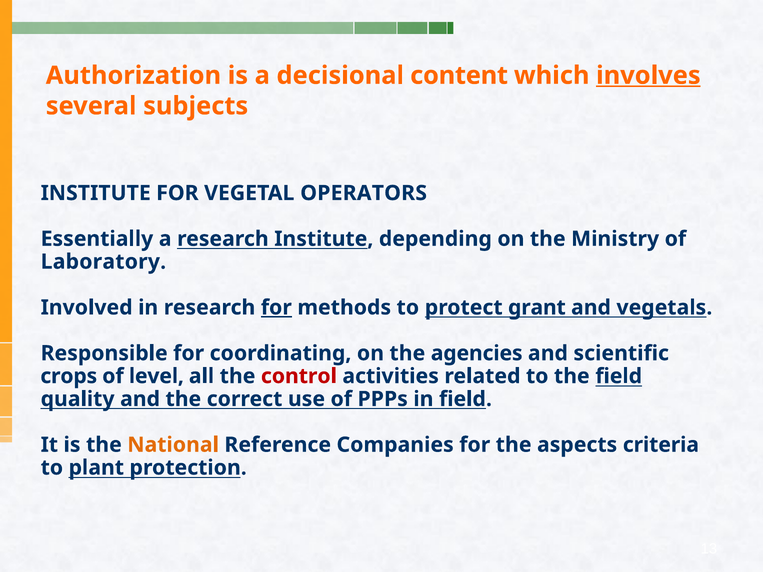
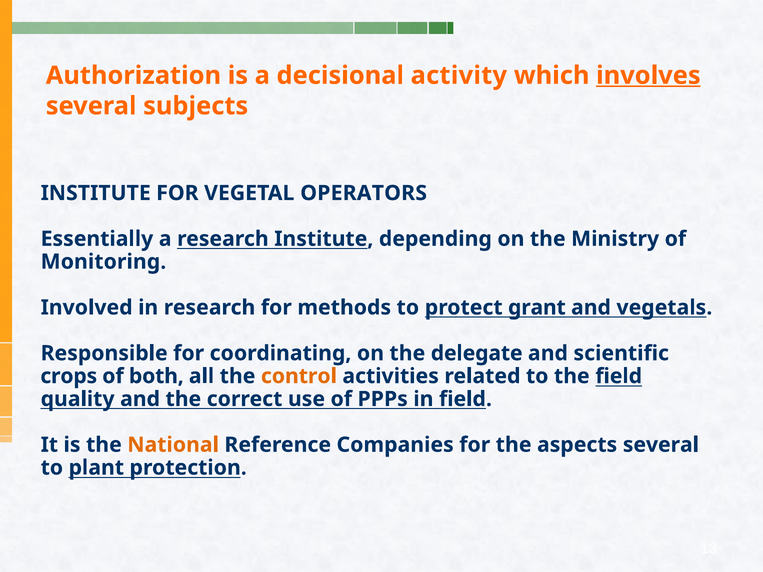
content: content -> activity
Laboratory: Laboratory -> Monitoring
for at (276, 308) underline: present -> none
agencies: agencies -> delegate
level: level -> both
control colour: red -> orange
aspects criteria: criteria -> several
